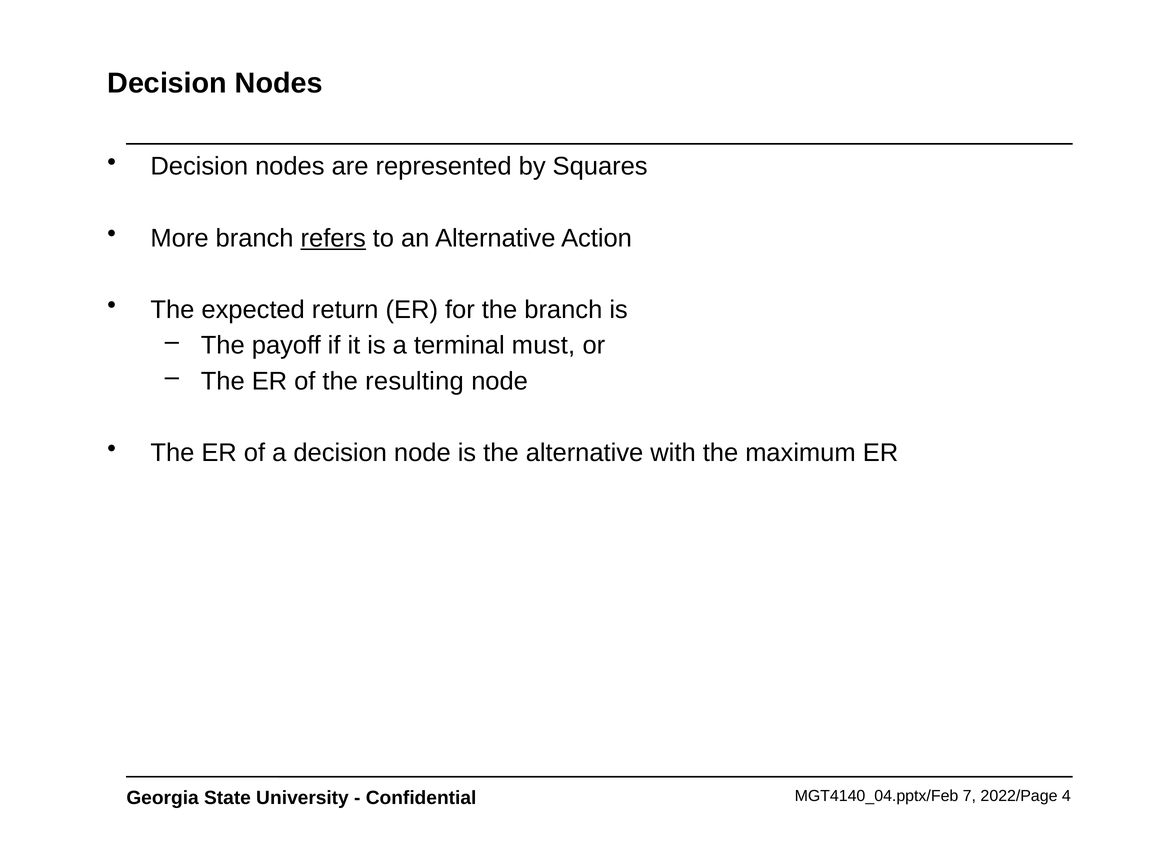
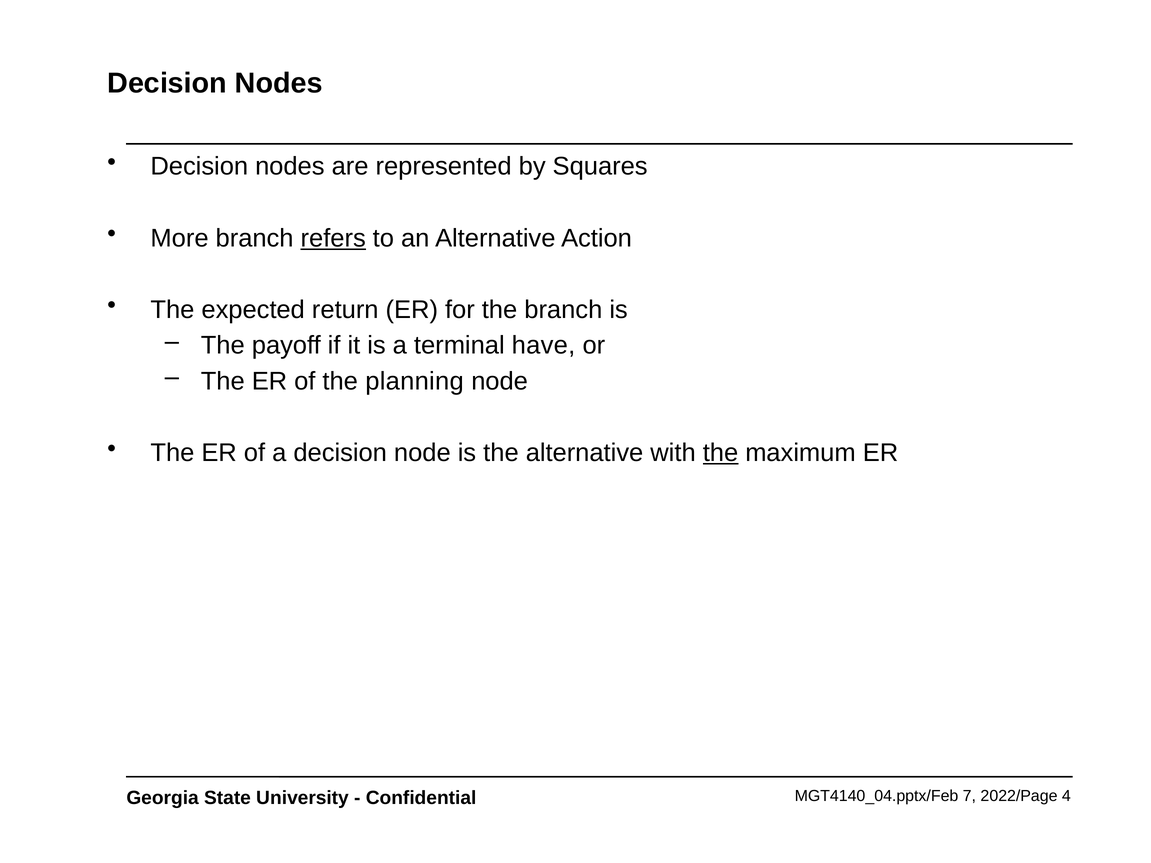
must: must -> have
resulting: resulting -> planning
the at (721, 453) underline: none -> present
